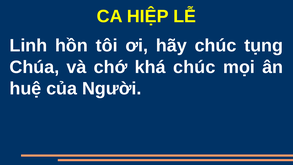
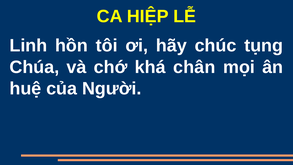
khá chúc: chúc -> chân
